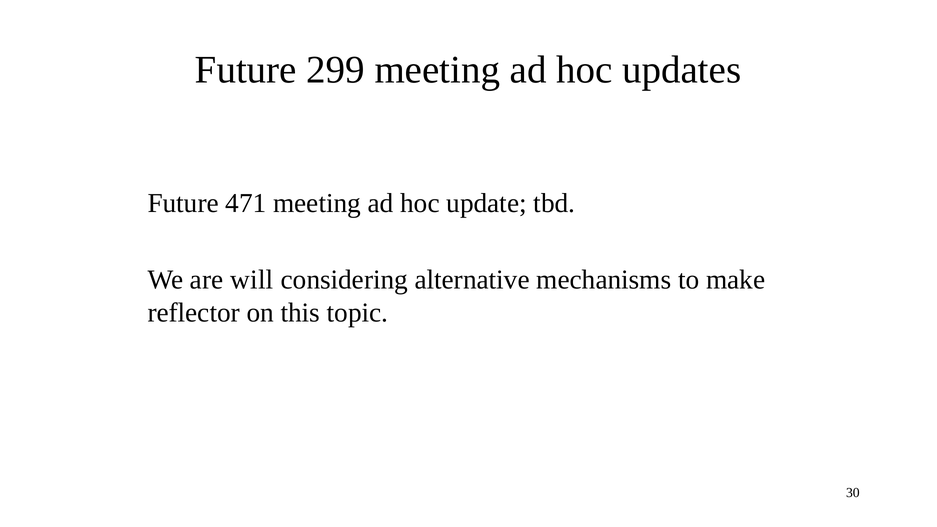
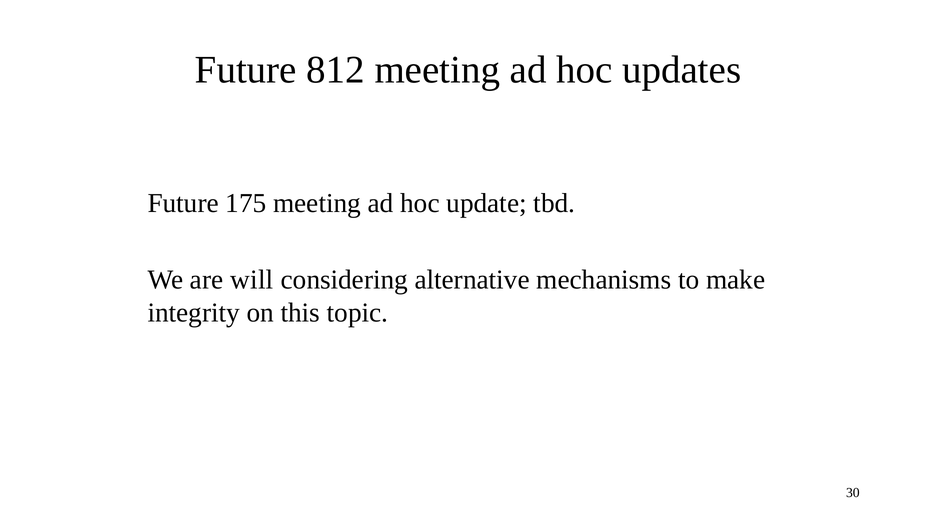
299: 299 -> 812
471: 471 -> 175
reflector: reflector -> integrity
